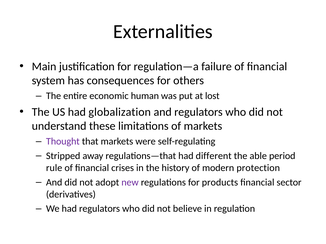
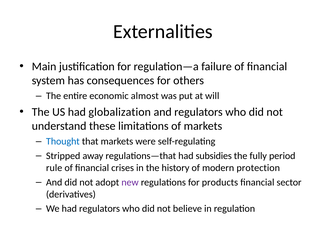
human: human -> almost
lost: lost -> will
Thought colour: purple -> blue
different: different -> subsidies
able: able -> fully
